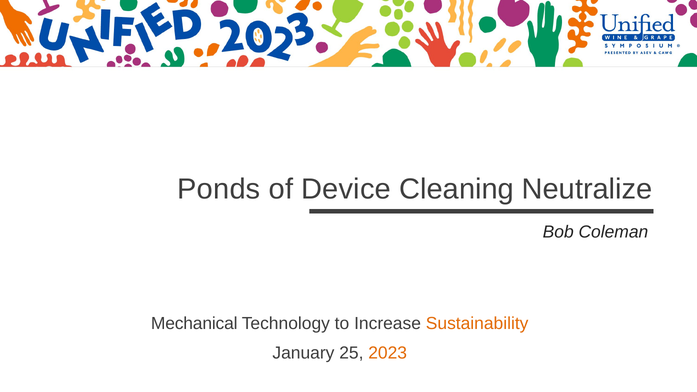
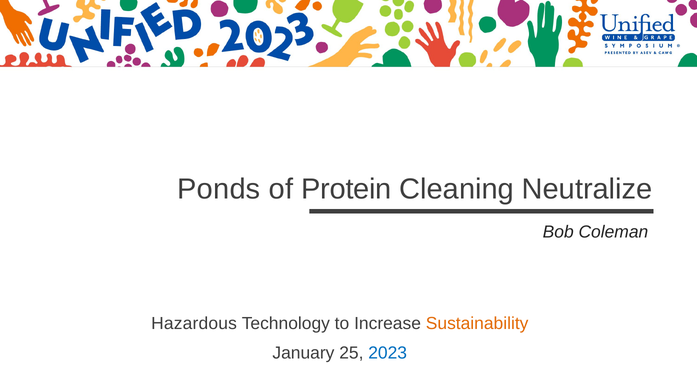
Device: Device -> Protein
Mechanical: Mechanical -> Hazardous
2023 colour: orange -> blue
